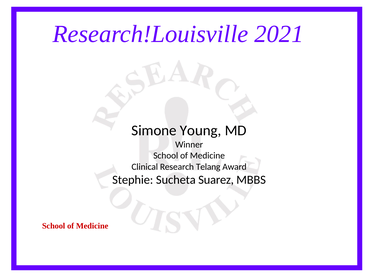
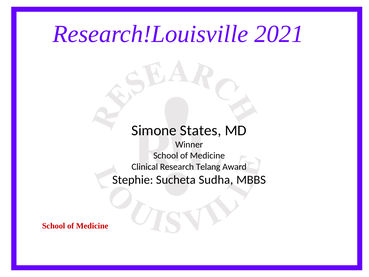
Young: Young -> States
Suarez: Suarez -> Sudha
